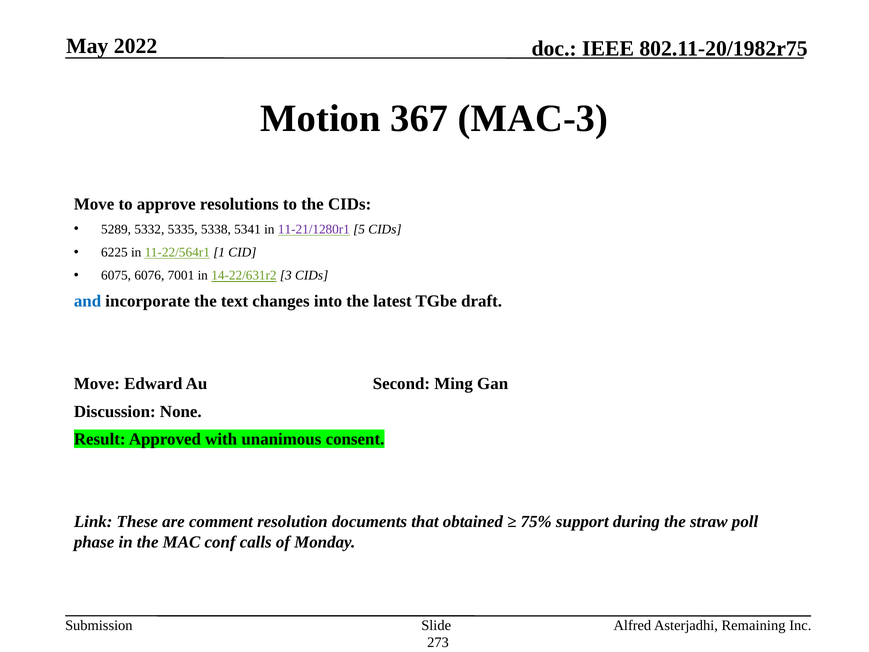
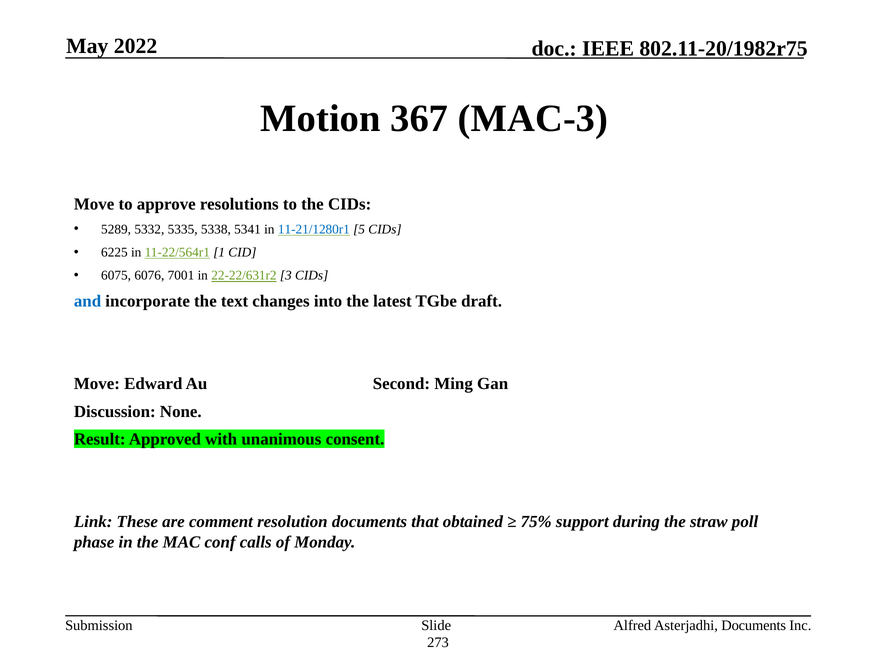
11-21/1280r1 colour: purple -> blue
14-22/631r2: 14-22/631r2 -> 22-22/631r2
Asterjadhi Remaining: Remaining -> Documents
